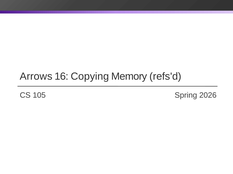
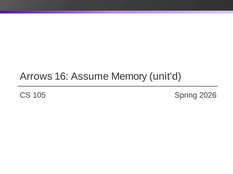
Copying: Copying -> Assume
refs'd: refs'd -> unit'd
